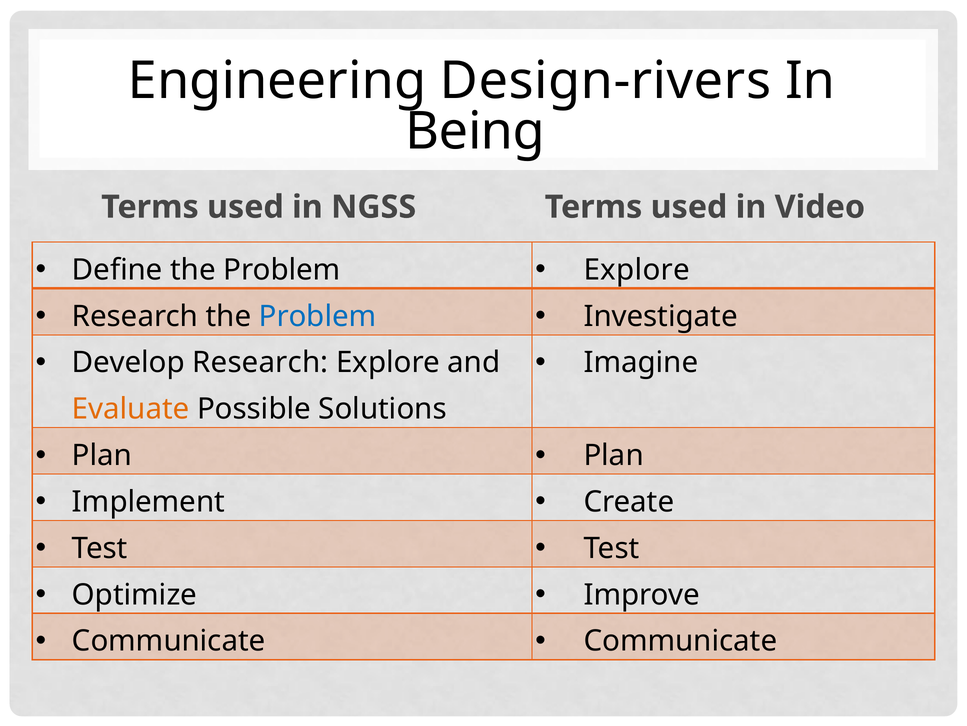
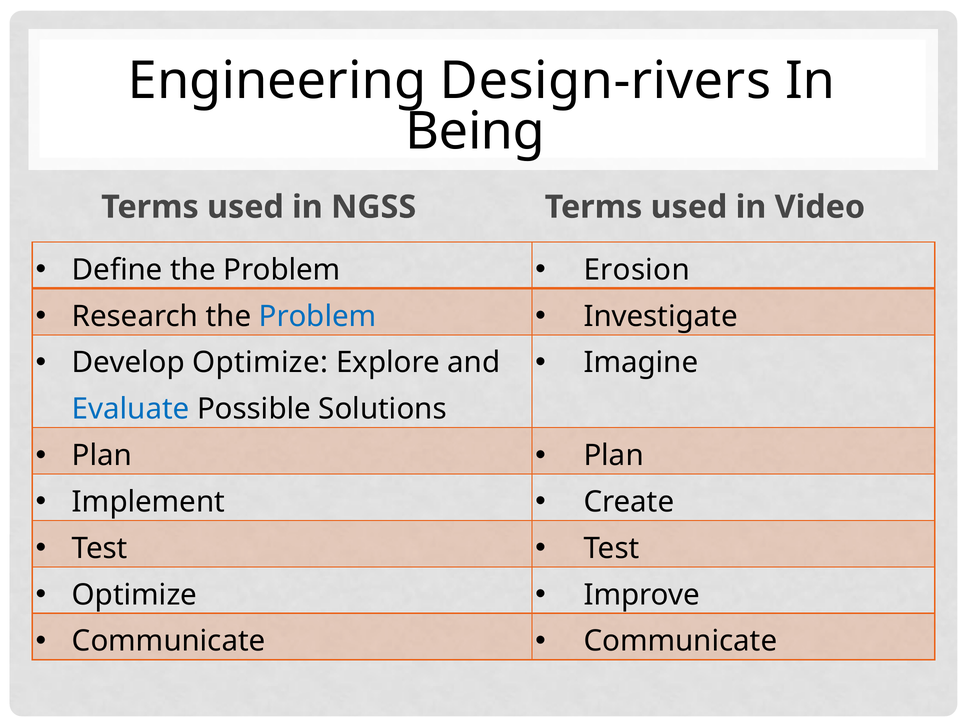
Explore at (637, 270): Explore -> Erosion
Develop Research: Research -> Optimize
Evaluate colour: orange -> blue
